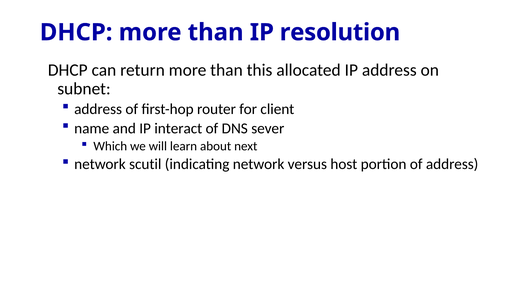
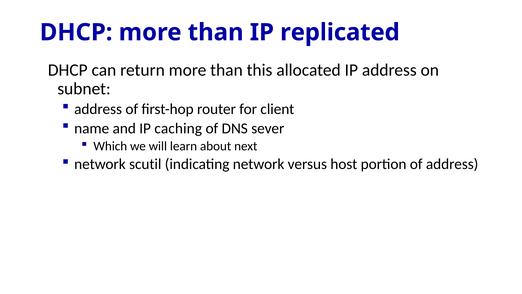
resolution: resolution -> replicated
interact: interact -> caching
